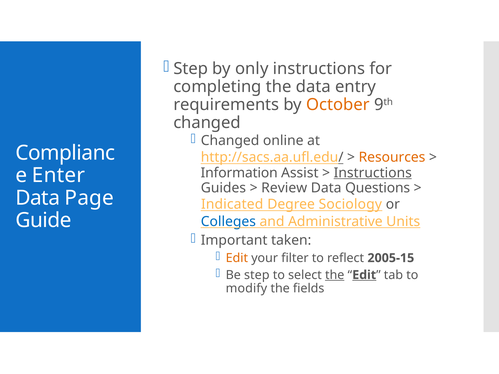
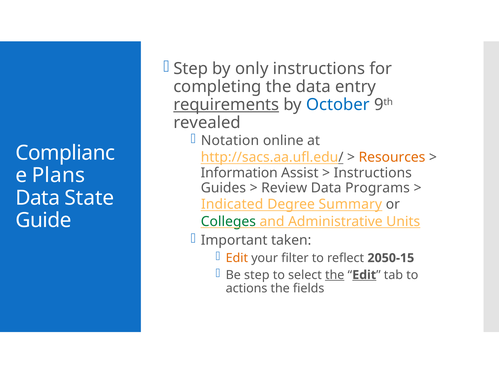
requirements underline: none -> present
October colour: orange -> blue
changed at (207, 123): changed -> revealed
Changed at (230, 141): Changed -> Notation
Instructions at (373, 173) underline: present -> none
Enter: Enter -> Plans
Questions: Questions -> Programs
Page: Page -> State
Sociology: Sociology -> Summary
Colleges colour: blue -> green
2005-15: 2005-15 -> 2050-15
modify: modify -> actions
